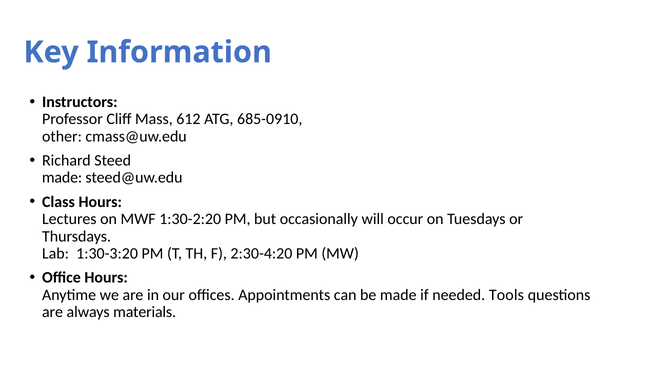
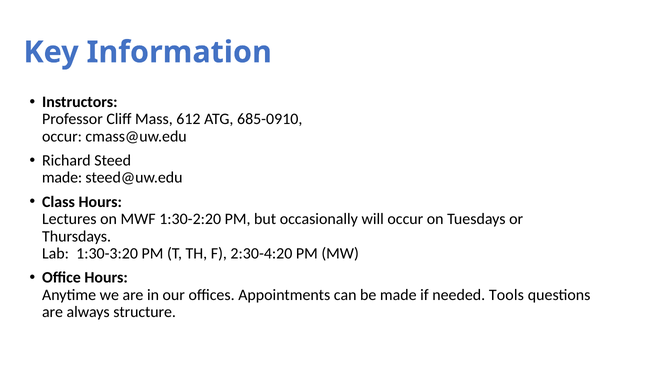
other at (62, 136): other -> occur
materials: materials -> structure
